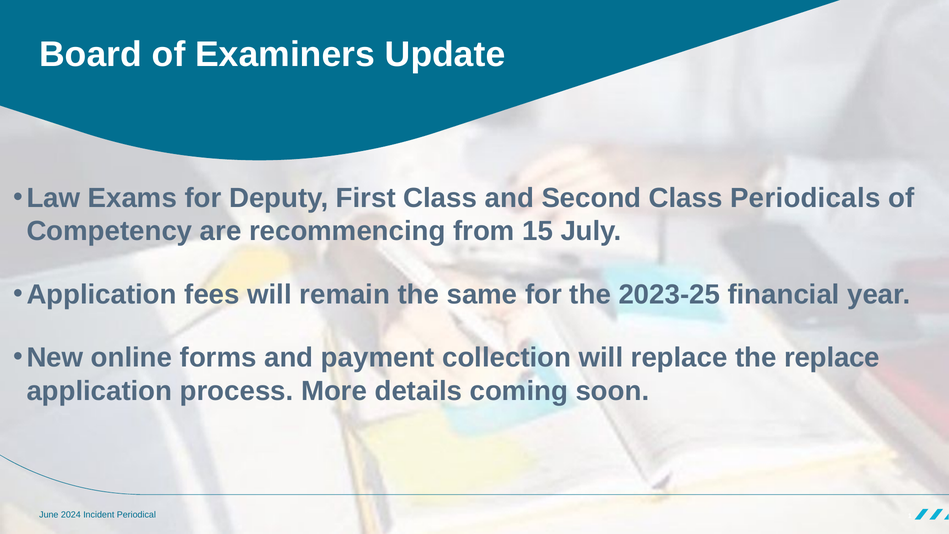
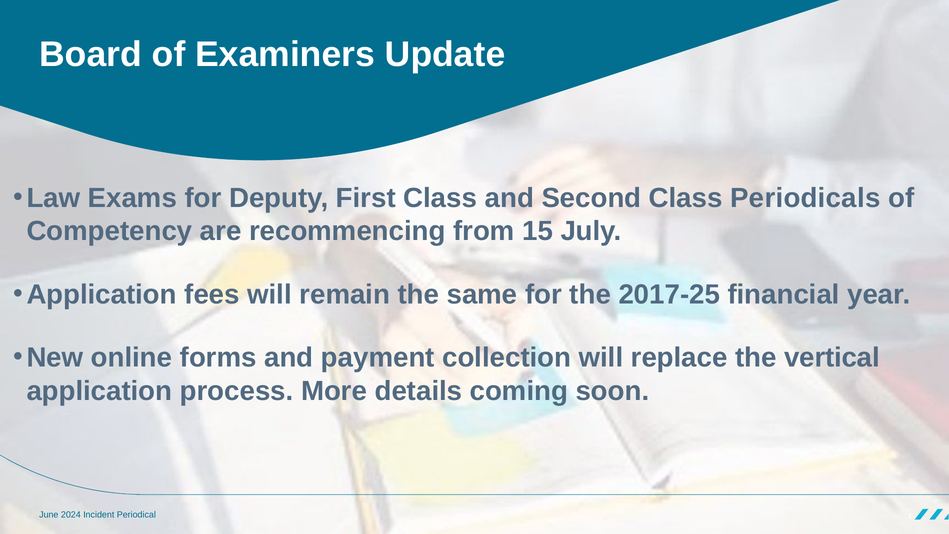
2023-25: 2023-25 -> 2017-25
the replace: replace -> vertical
